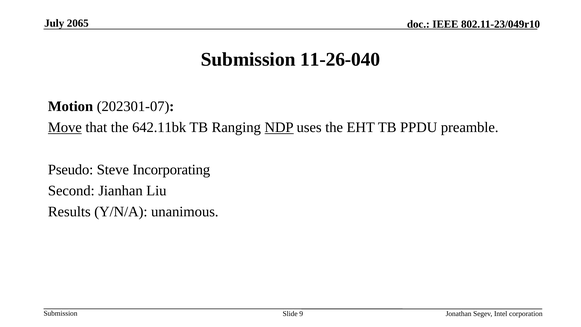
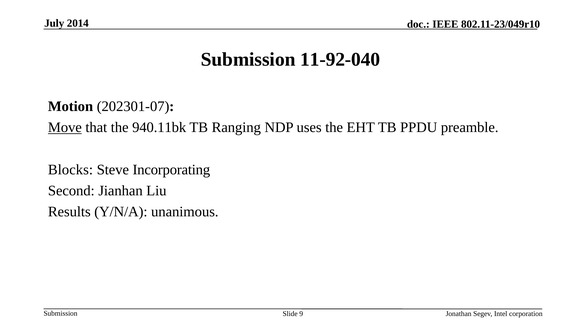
2065: 2065 -> 2014
11-26-040: 11-26-040 -> 11-92-040
642.11bk: 642.11bk -> 940.11bk
NDP underline: present -> none
Pseudo: Pseudo -> Blocks
